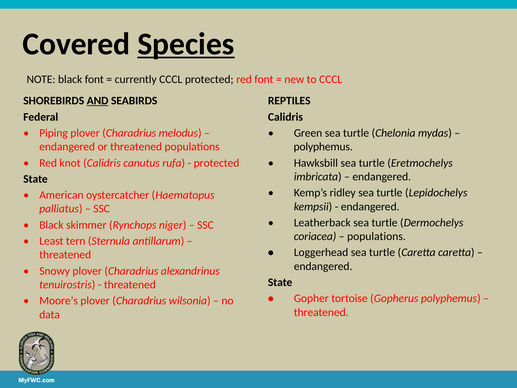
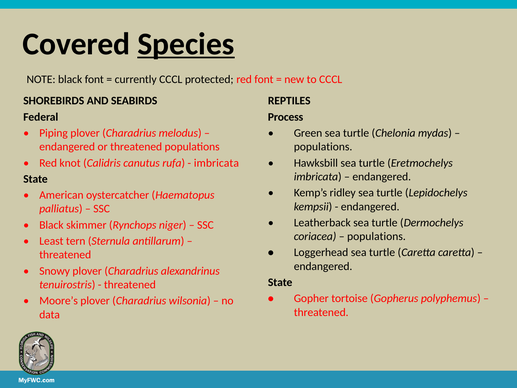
AND underline: present -> none
Calidris at (285, 117): Calidris -> Process
polyphemus at (323, 147): polyphemus -> populations
protected at (217, 163): protected -> imbricata
